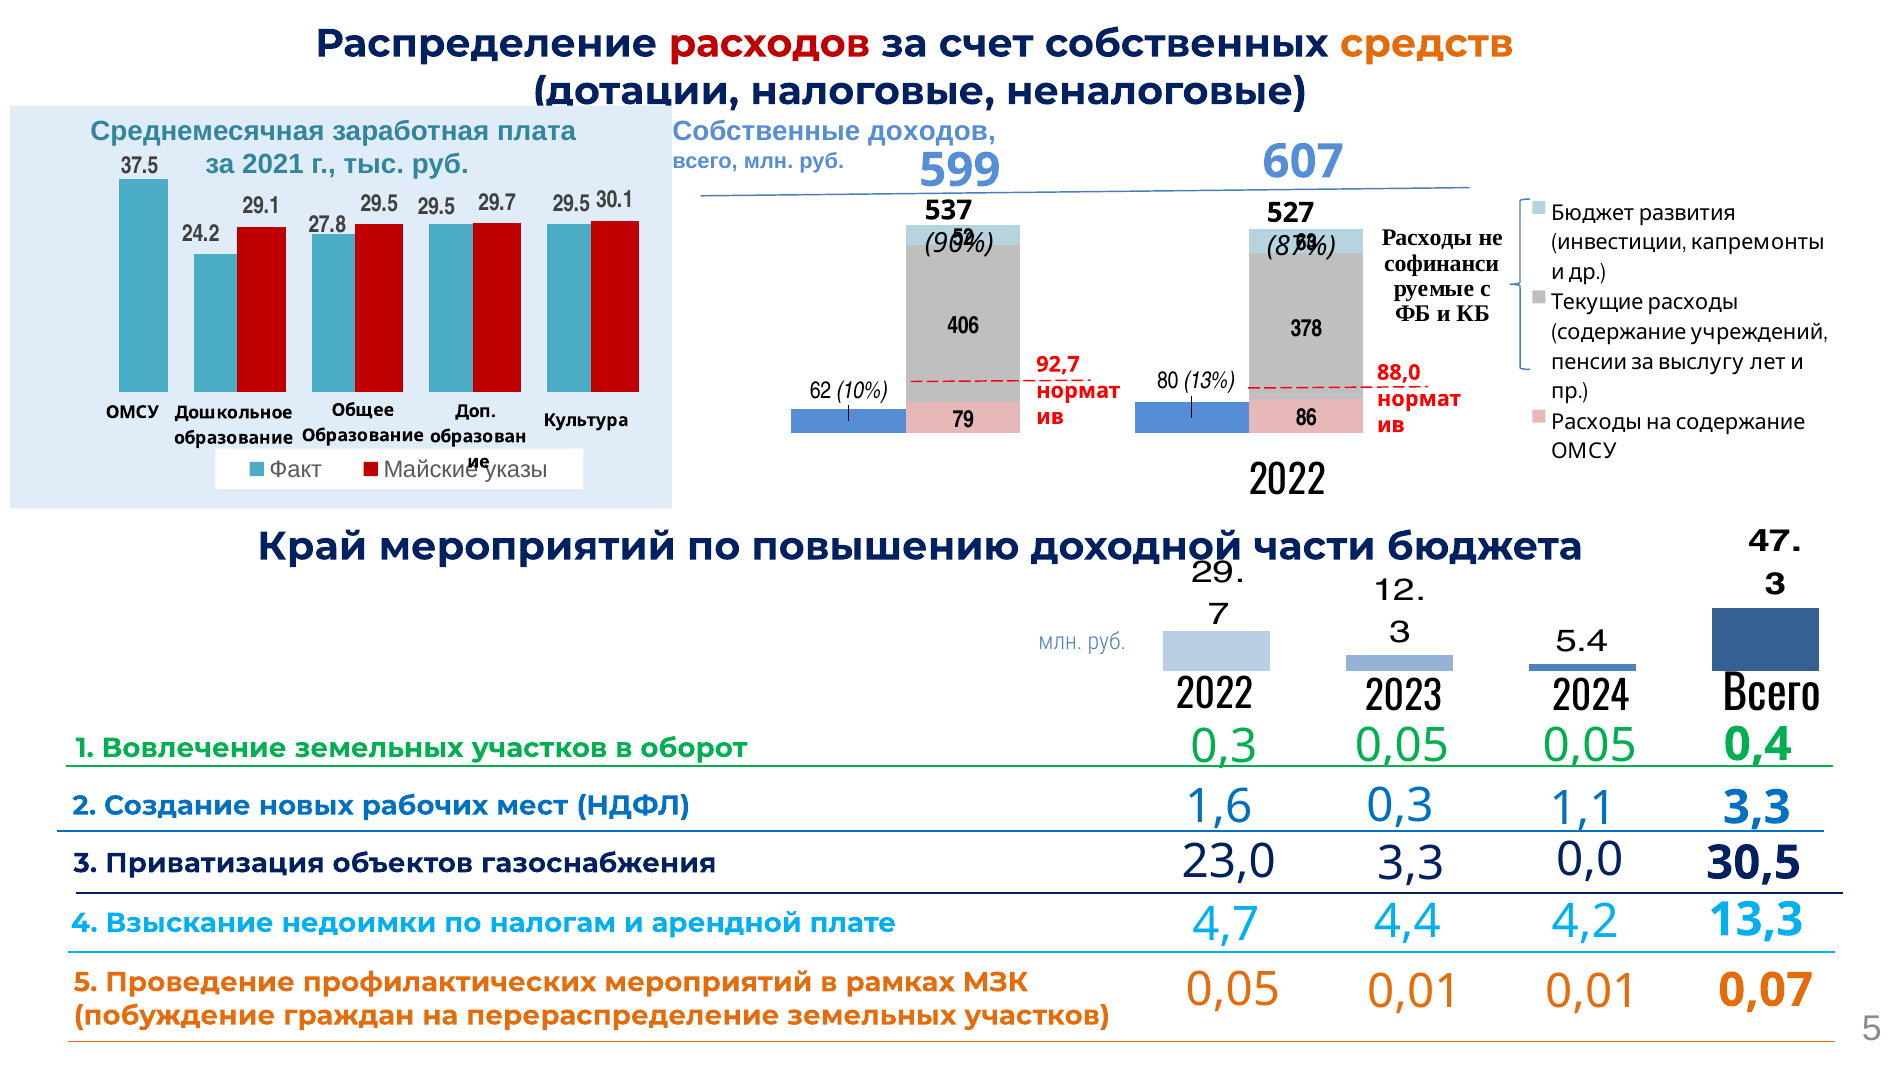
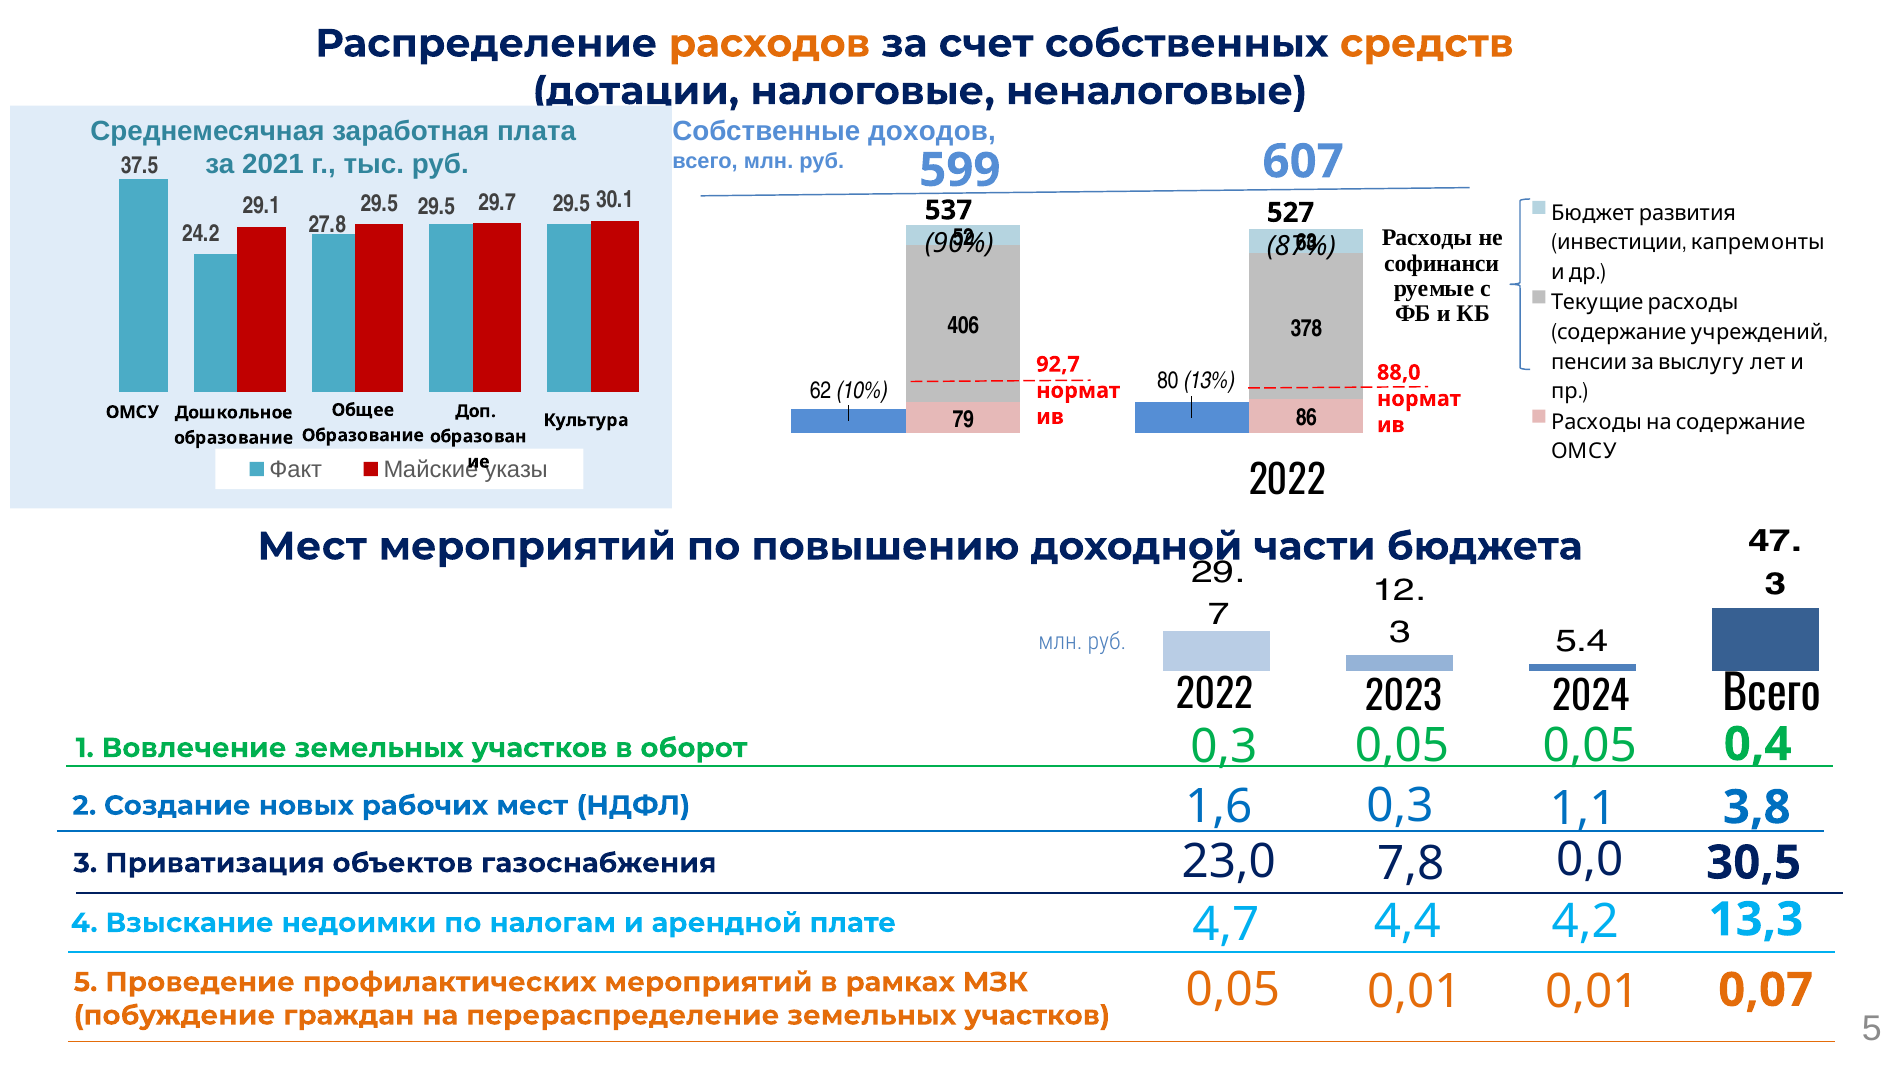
расходов colour: red -> orange
Край at (312, 546): Край -> Мест
НДФЛ 3,3: 3,3 -> 3,8
23,0 3,3: 3,3 -> 7,8
